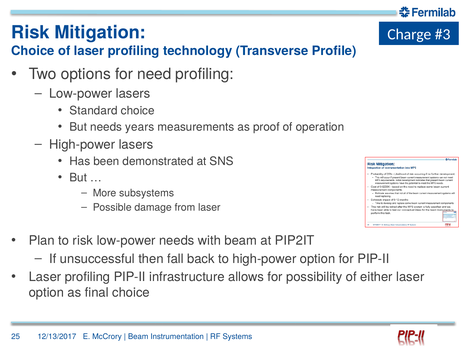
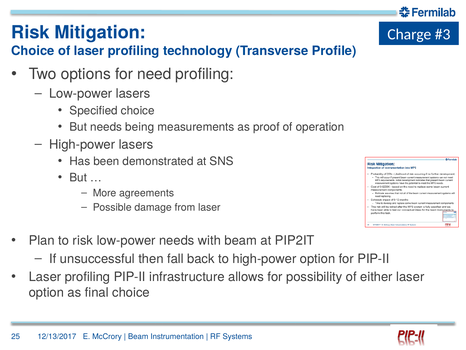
Standard: Standard -> Specified
years: years -> being
subsystems: subsystems -> agreements
